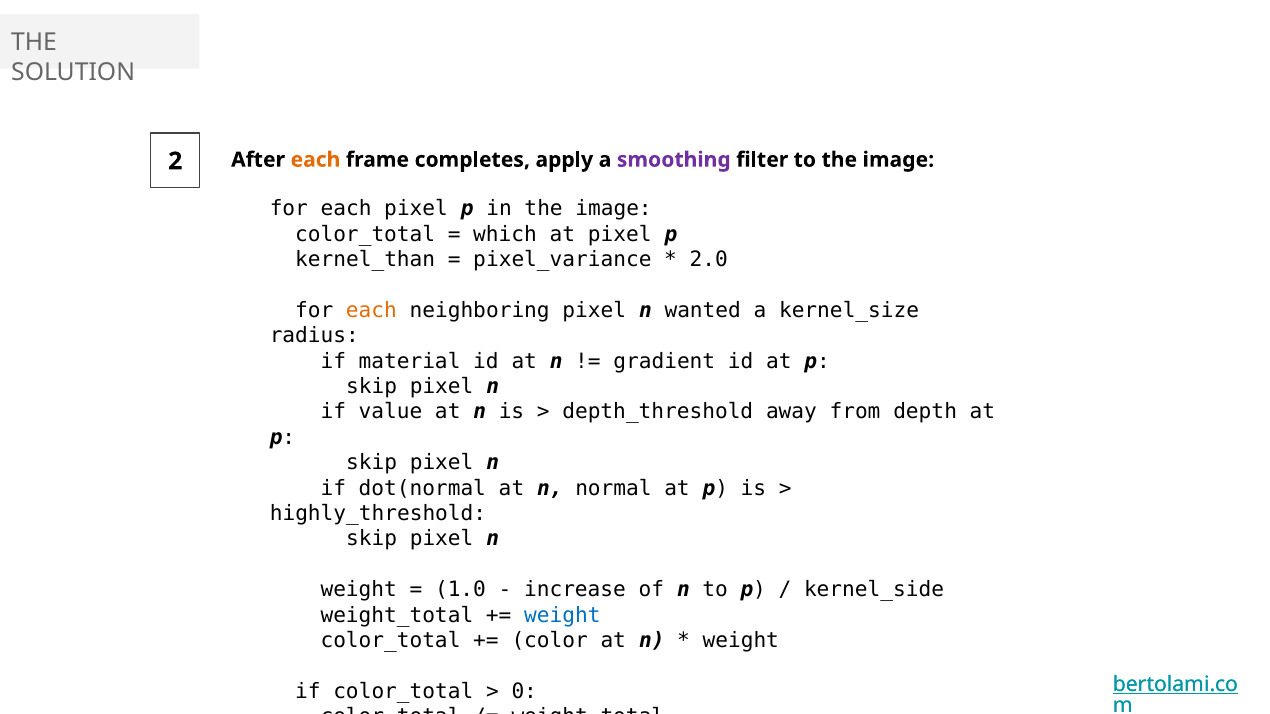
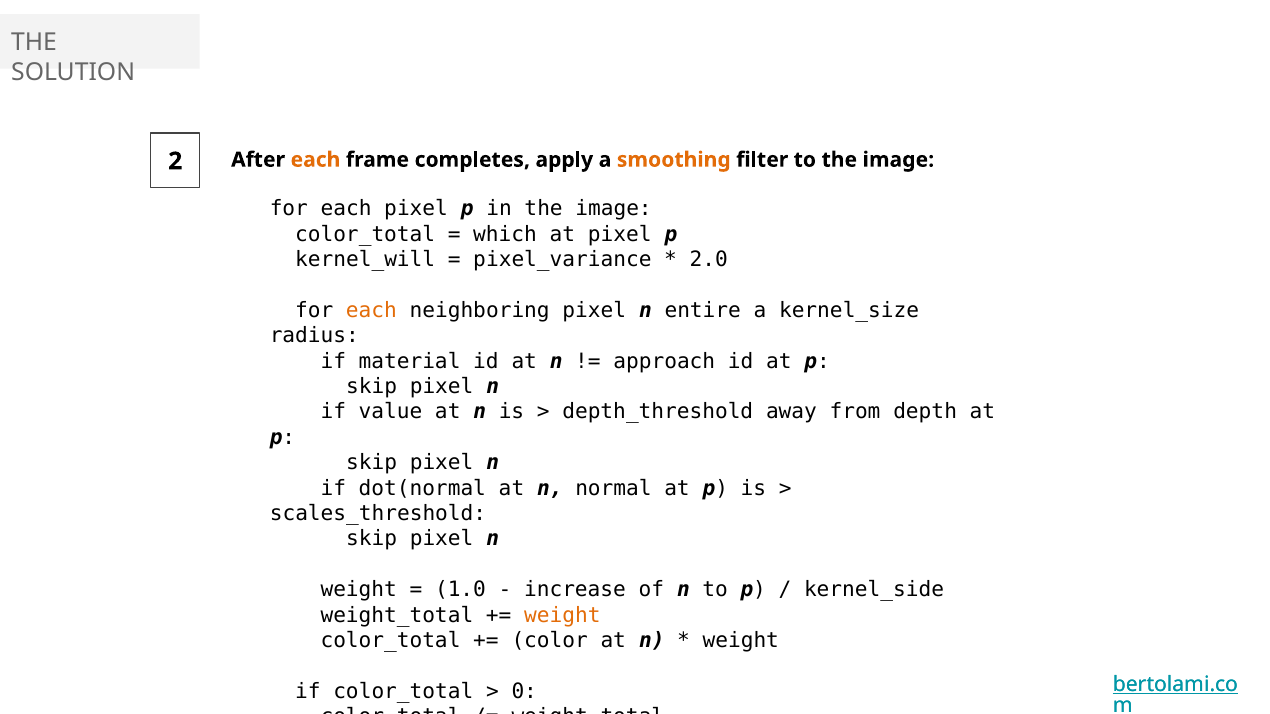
smoothing colour: purple -> orange
kernel_than: kernel_than -> kernel_will
wanted: wanted -> entire
gradient: gradient -> approach
highly_threshold: highly_threshold -> scales_threshold
weight at (562, 615) colour: blue -> orange
